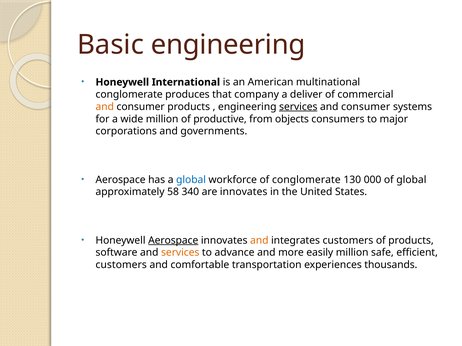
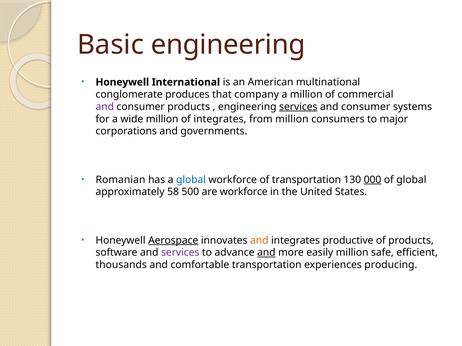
a deliver: deliver -> million
and at (105, 107) colour: orange -> purple
of productive: productive -> integrates
from objects: objects -> million
Aerospace at (121, 180): Aerospace -> Romanian
of conglomerate: conglomerate -> transportation
000 underline: none -> present
340: 340 -> 500
are innovates: innovates -> workforce
integrates customers: customers -> productive
services at (180, 253) colour: orange -> purple
and at (266, 253) underline: none -> present
customers at (121, 265): customers -> thousands
thousands: thousands -> producing
